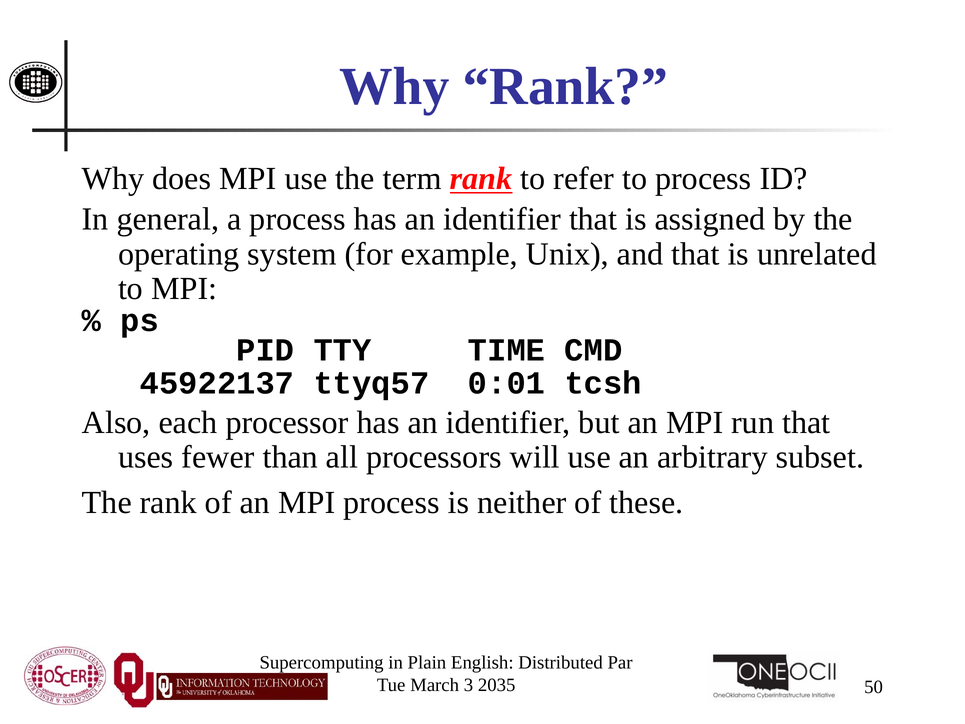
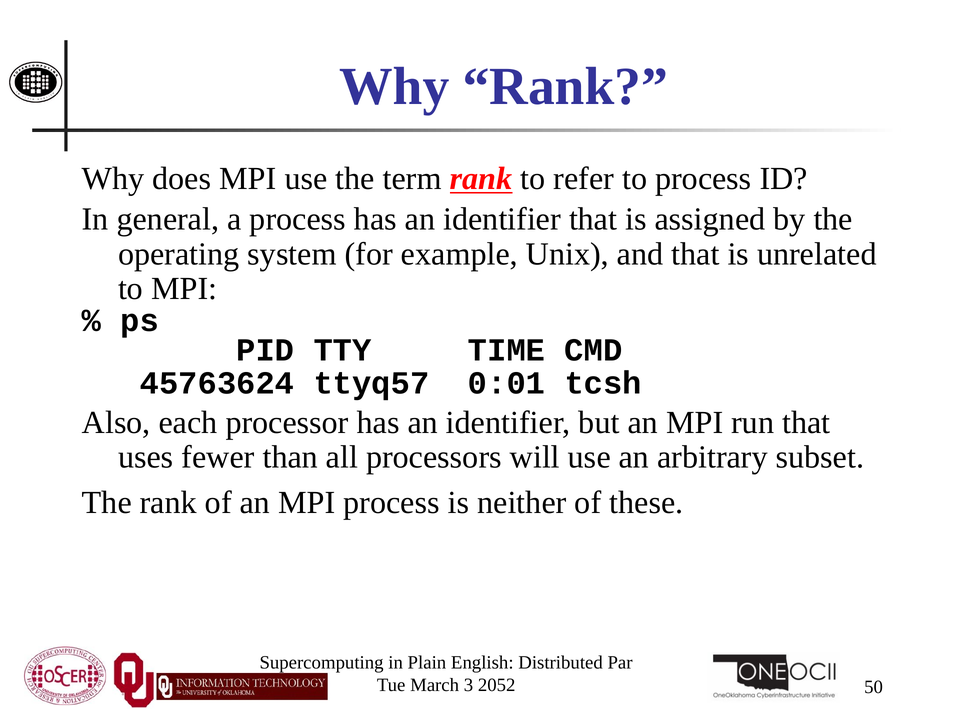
45922137: 45922137 -> 45763624
2035: 2035 -> 2052
